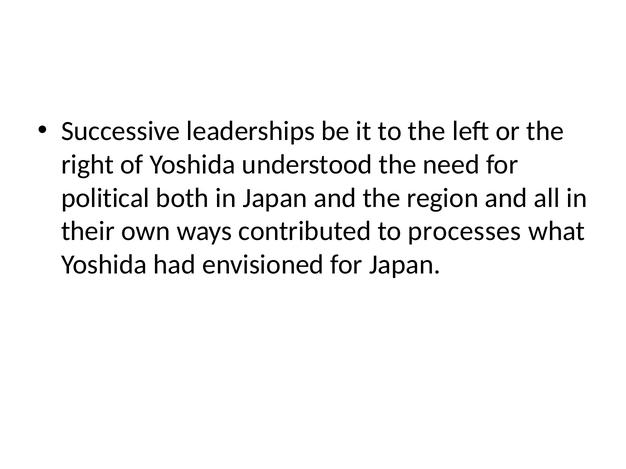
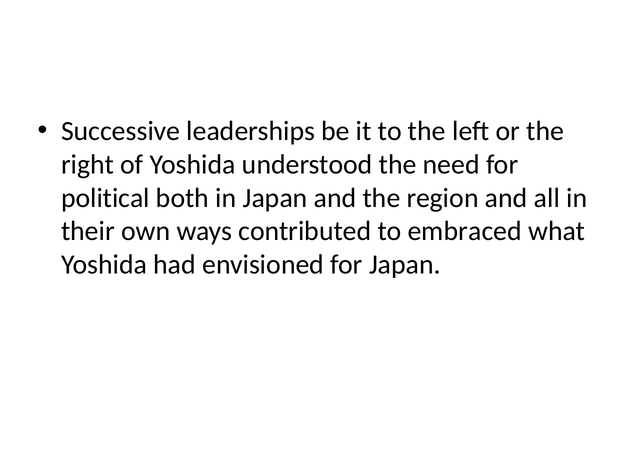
processes: processes -> embraced
